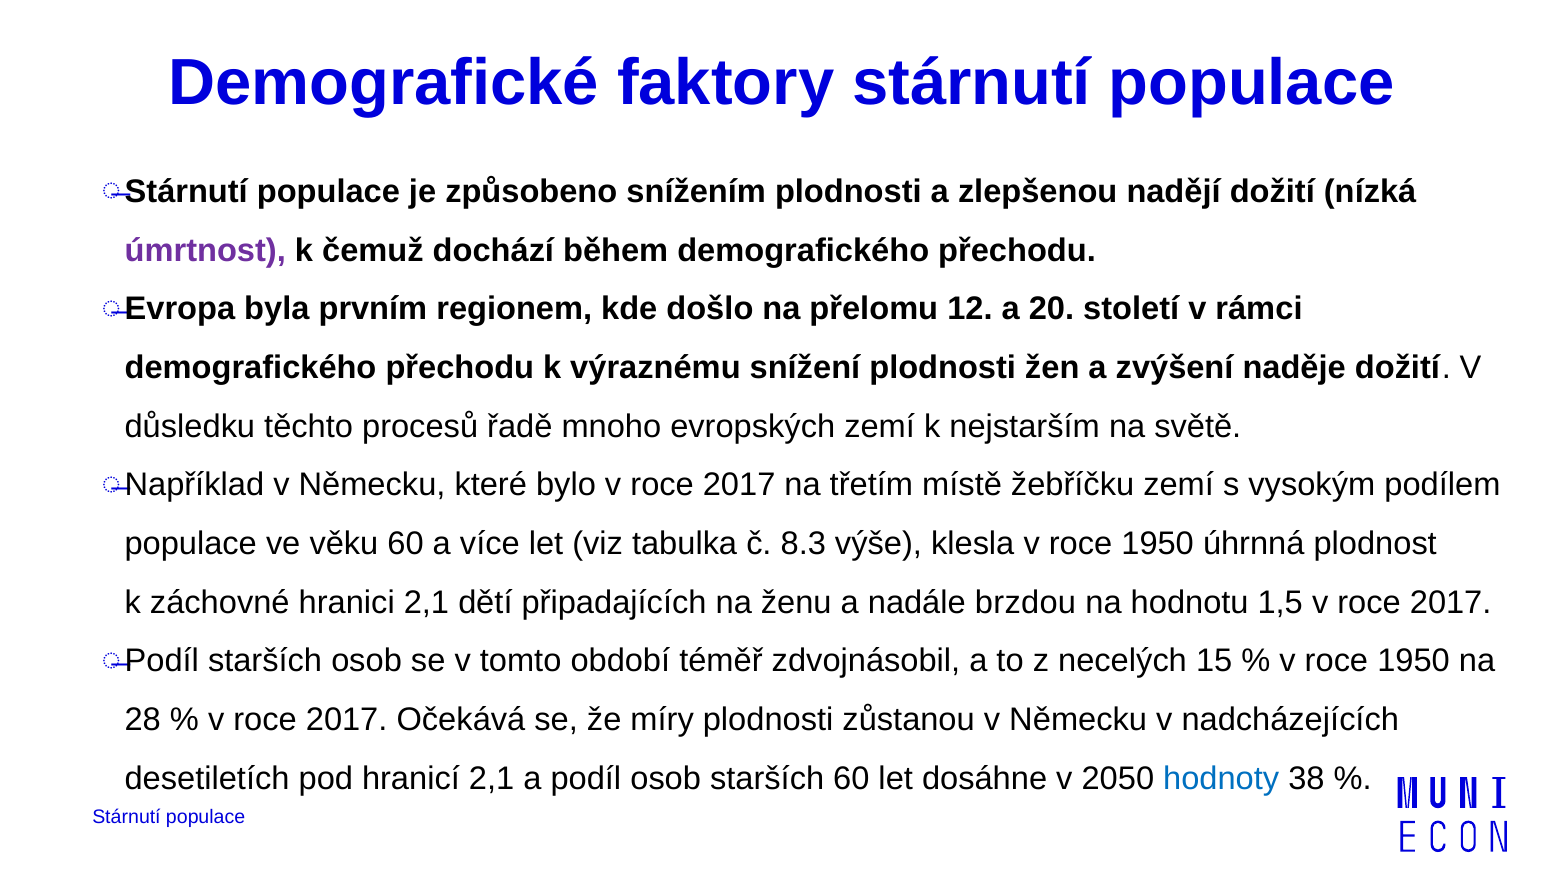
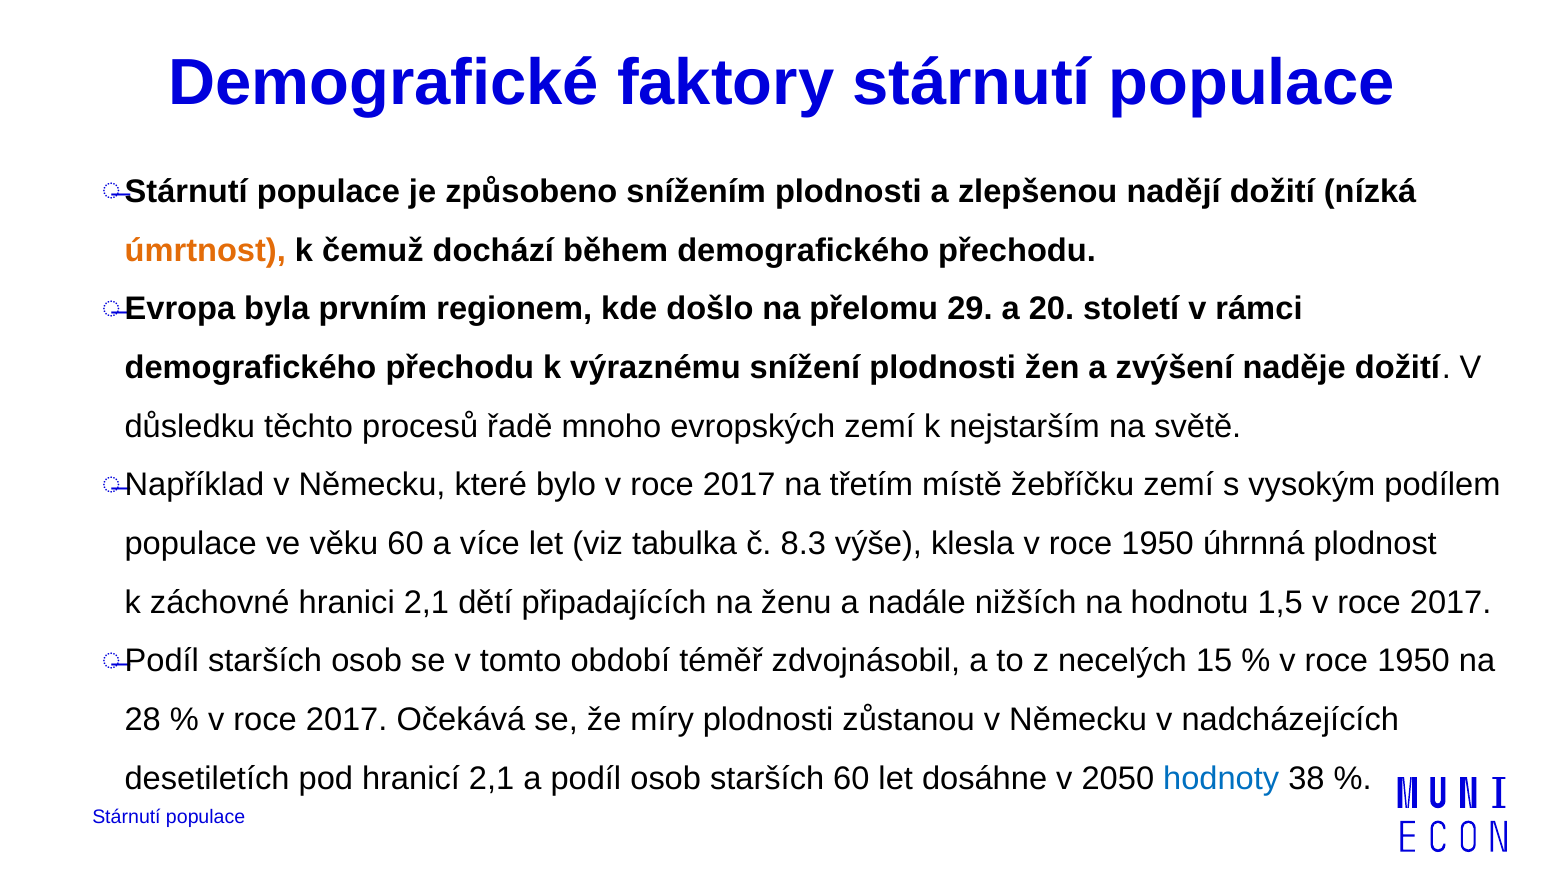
úmrtnost colour: purple -> orange
12: 12 -> 29
brzdou: brzdou -> nižších
